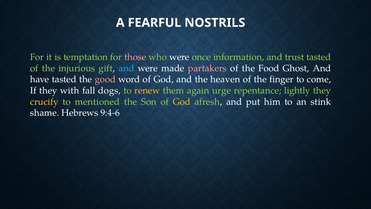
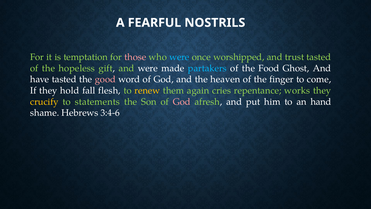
were at (179, 57) colour: white -> light blue
information: information -> worshipped
injurious: injurious -> hopeless
and at (126, 68) colour: light blue -> light green
partakers colour: pink -> light blue
with: with -> hold
dogs: dogs -> flesh
urge: urge -> cries
lightly: lightly -> works
mentioned: mentioned -> statements
God at (182, 102) colour: yellow -> pink
stink: stink -> hand
9:4-6: 9:4-6 -> 3:4-6
